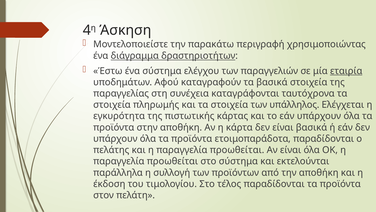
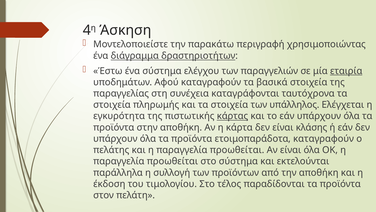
κάρτας underline: none -> present
είναι βασικά: βασικά -> κλάσης
ετοιμοπαράδοτα παραδίδονται: παραδίδονται -> καταγραφούν
